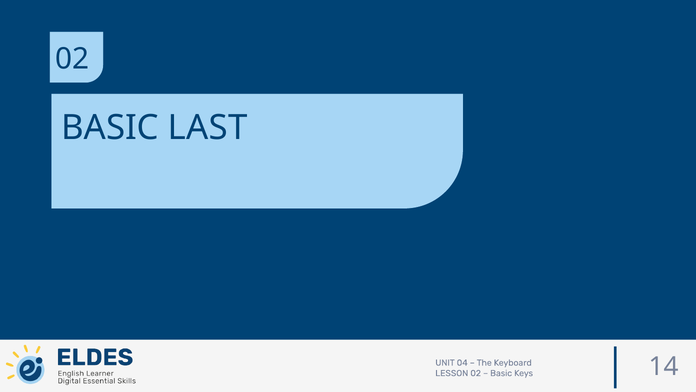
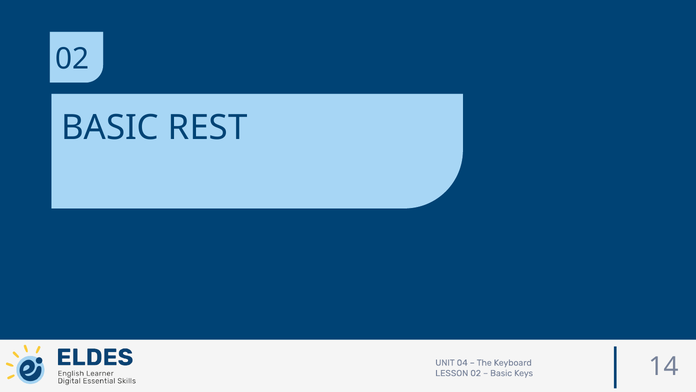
LAST: LAST -> REST
